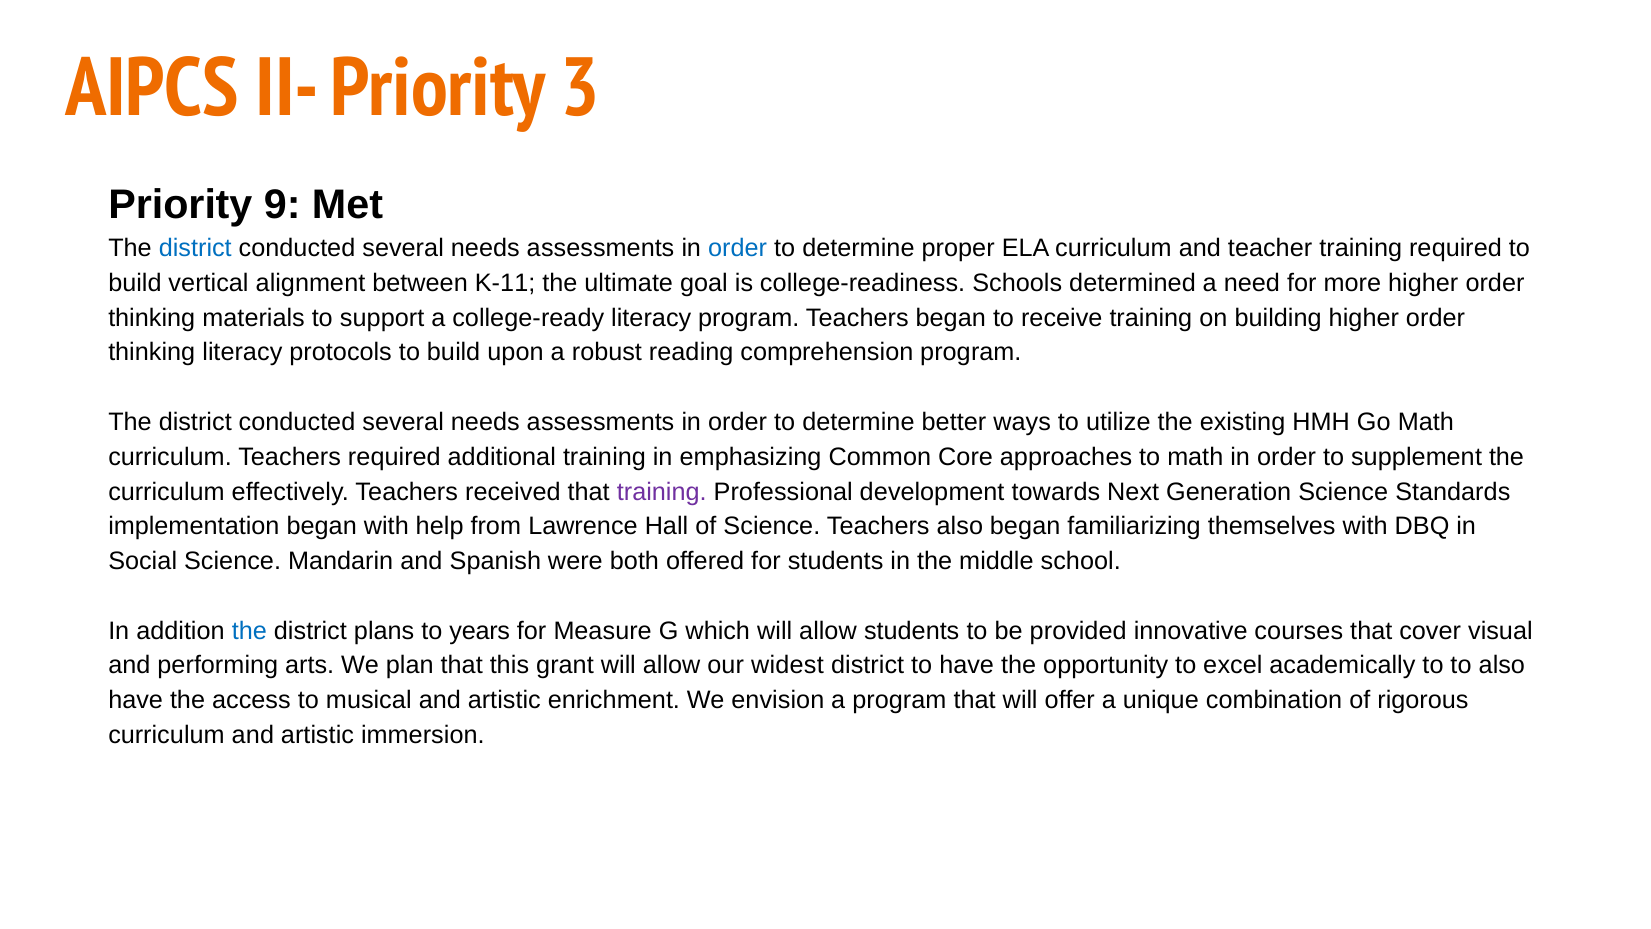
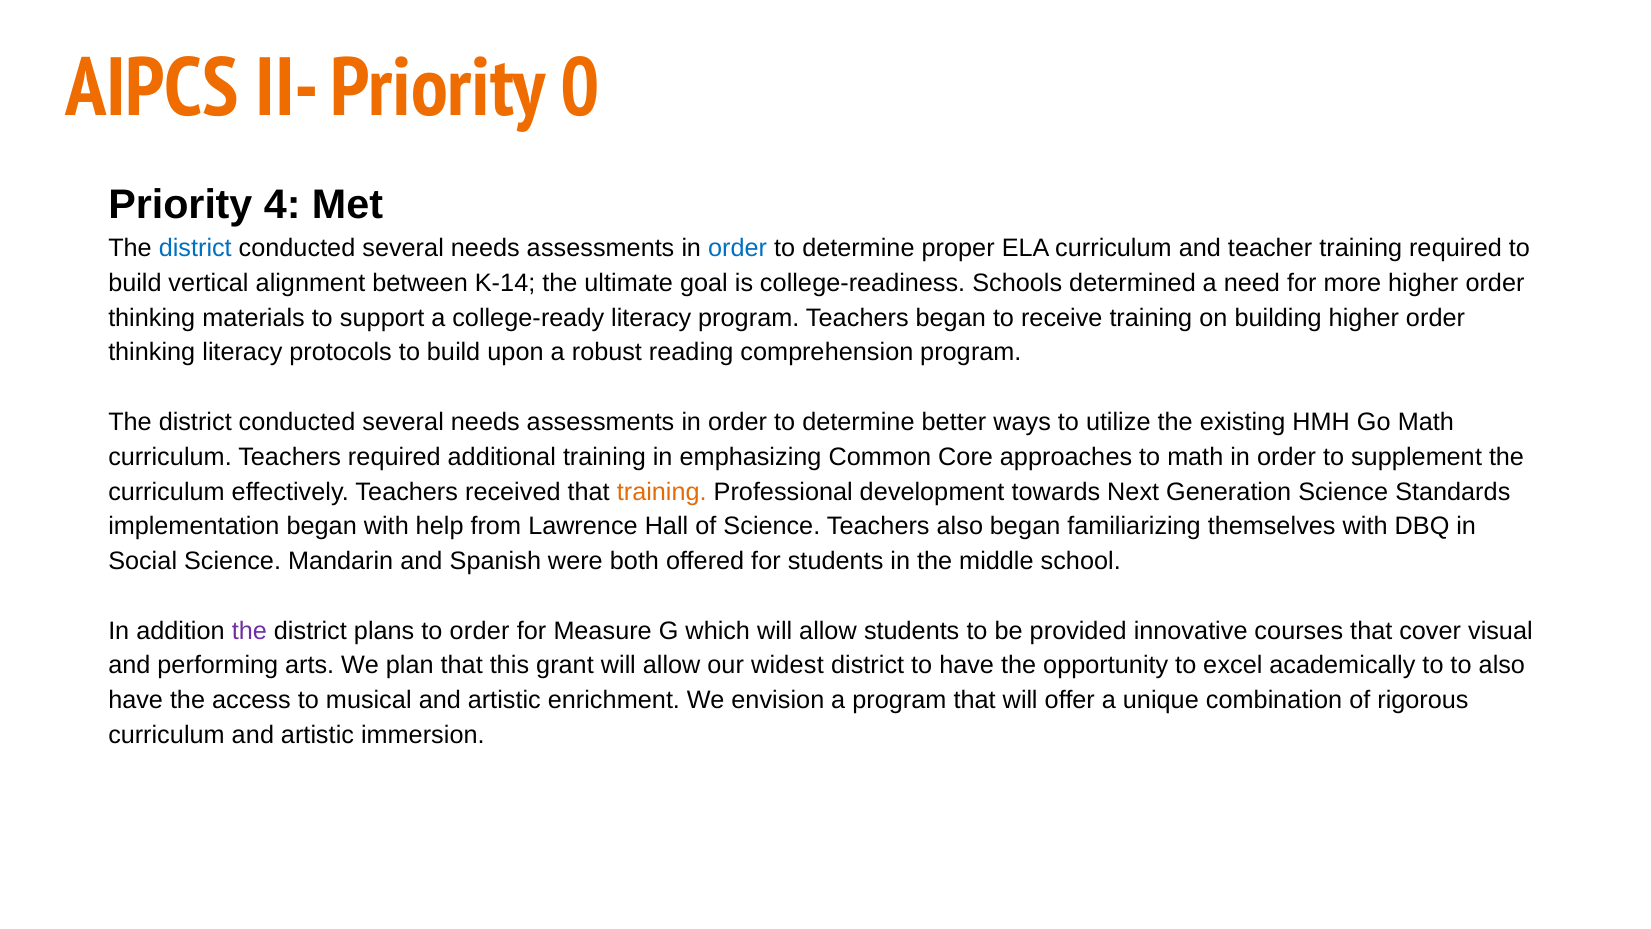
3: 3 -> 0
9: 9 -> 4
K-11: K-11 -> K-14
training at (662, 492) colour: purple -> orange
the at (249, 631) colour: blue -> purple
to years: years -> order
